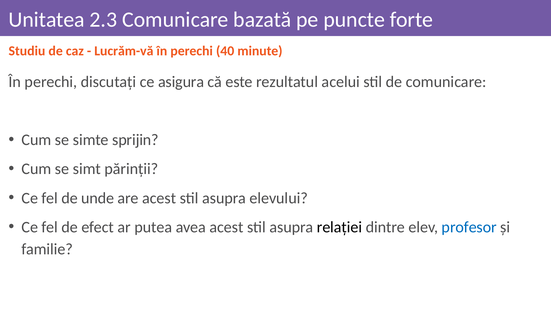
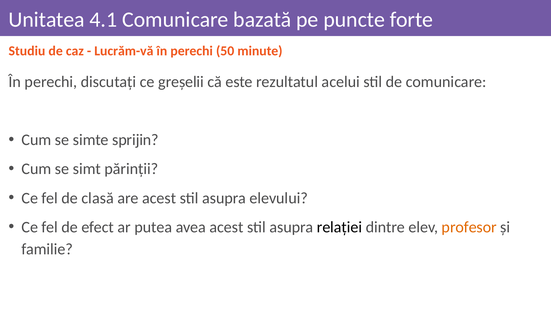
2.3: 2.3 -> 4.1
40: 40 -> 50
asigura: asigura -> greșelii
unde: unde -> clasă
profesor colour: blue -> orange
